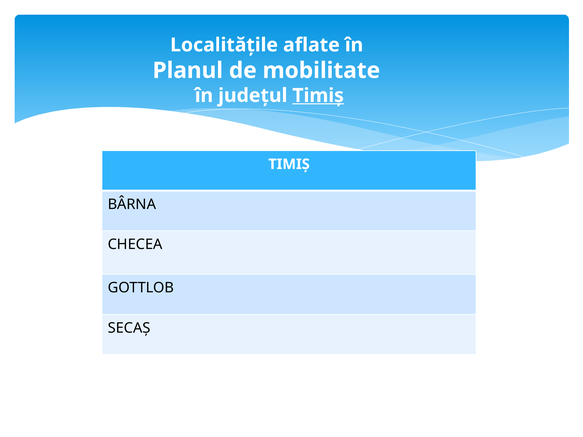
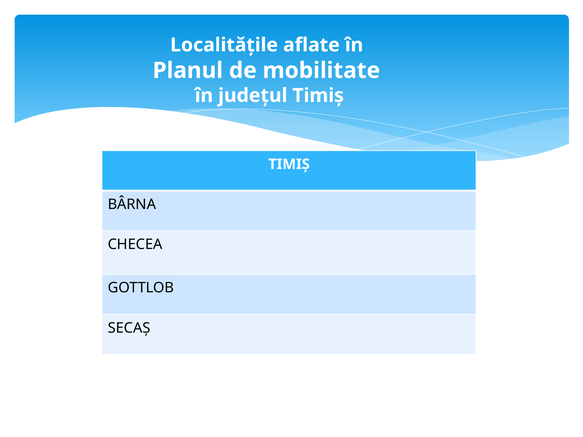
Timiş at (318, 96) underline: present -> none
